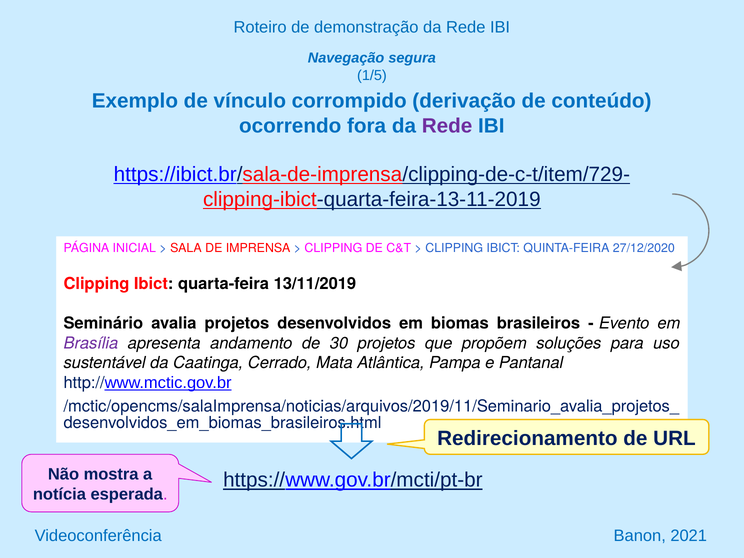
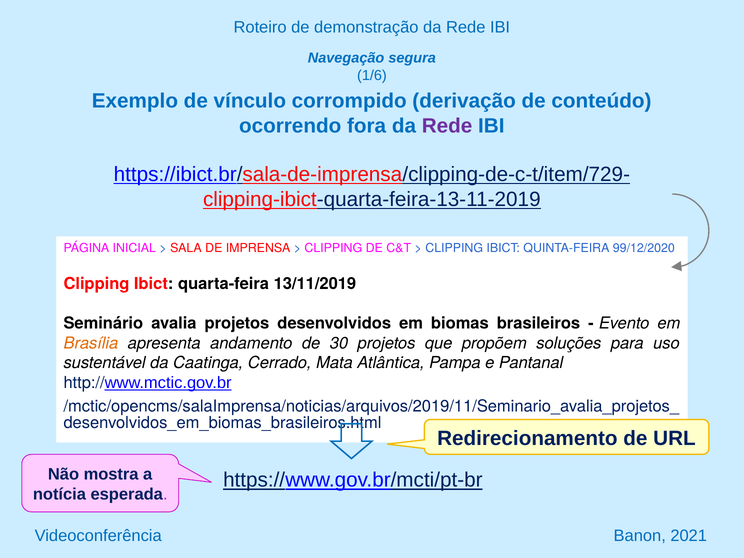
1/5: 1/5 -> 1/6
27/12/2020: 27/12/2020 -> 99/12/2020
Brasília colour: purple -> orange
